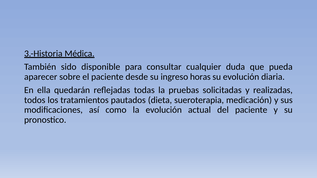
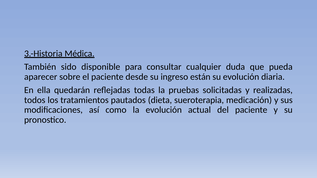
horas: horas -> están
